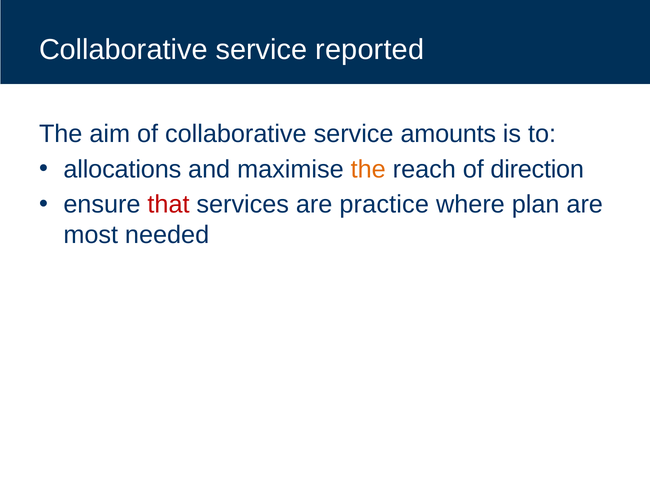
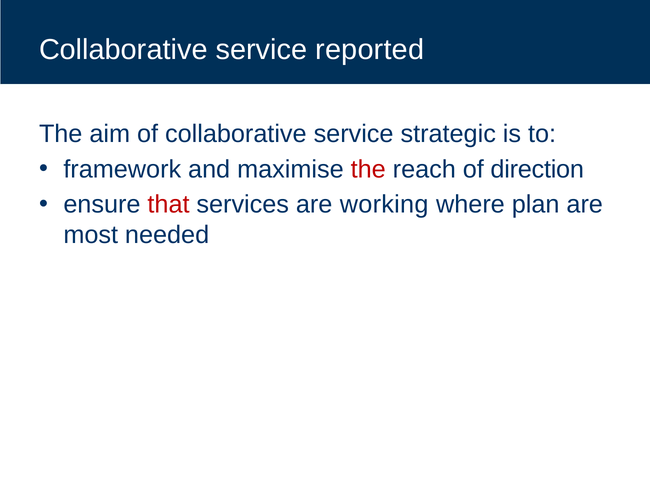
amounts: amounts -> strategic
allocations: allocations -> framework
the at (368, 169) colour: orange -> red
practice: practice -> working
